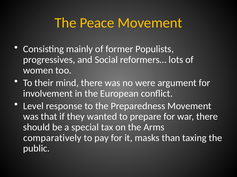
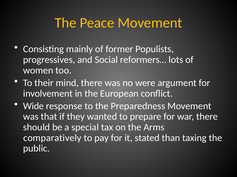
Level: Level -> Wide
masks: masks -> stated
